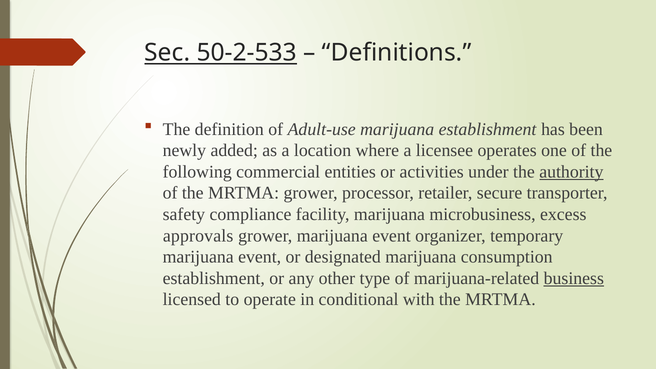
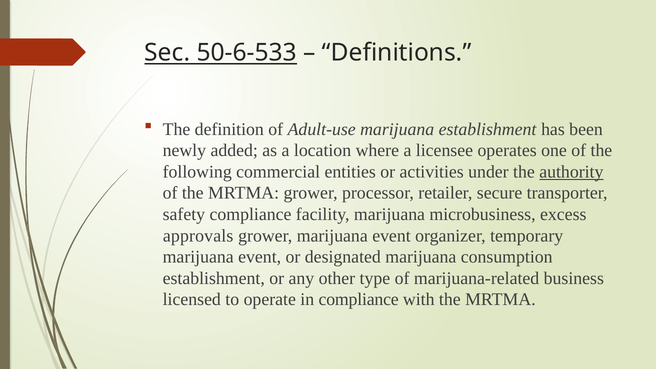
50-2-533: 50-2-533 -> 50-6-533
business underline: present -> none
in conditional: conditional -> compliance
